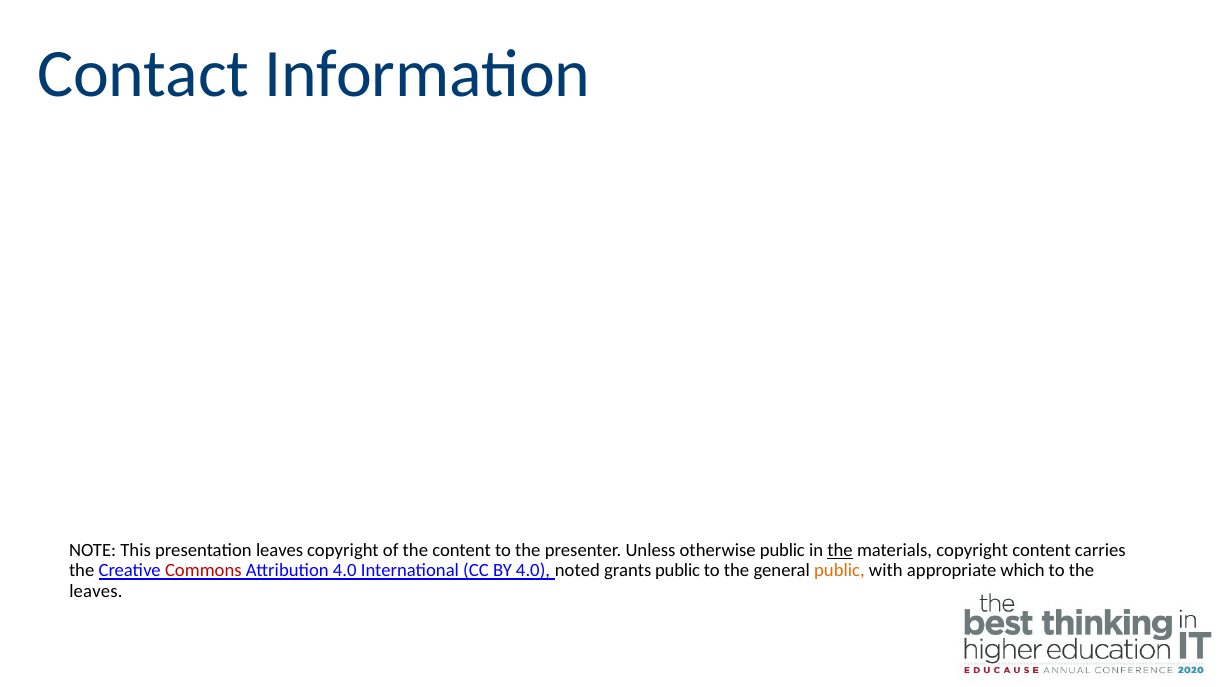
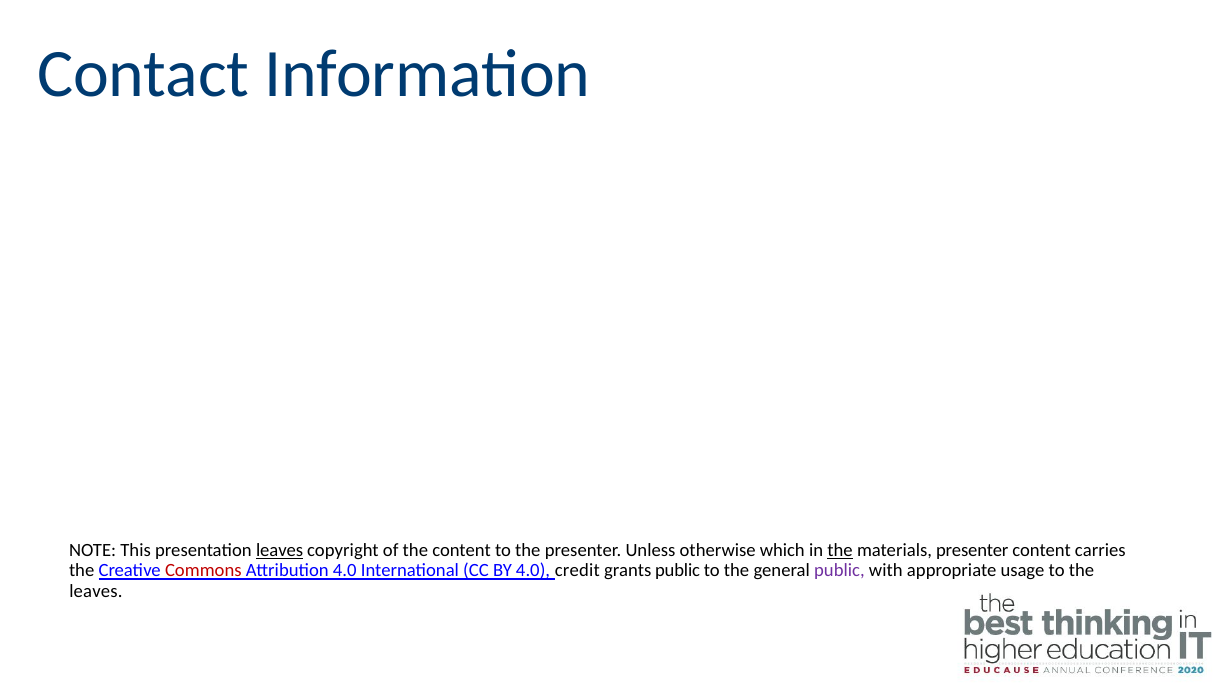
leaves at (280, 550) underline: none -> present
otherwise public: public -> which
materials copyright: copyright -> presenter
noted: noted -> credit
public at (839, 571) colour: orange -> purple
which: which -> usage
